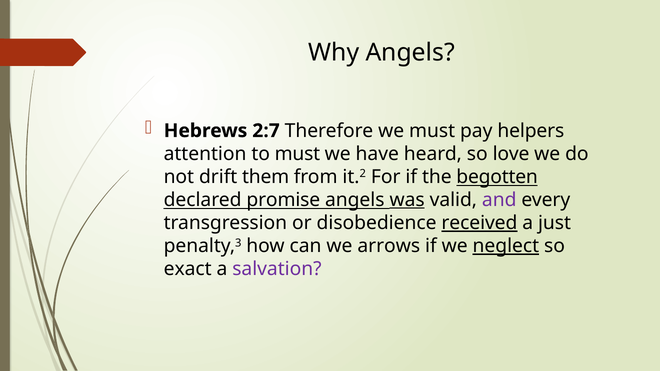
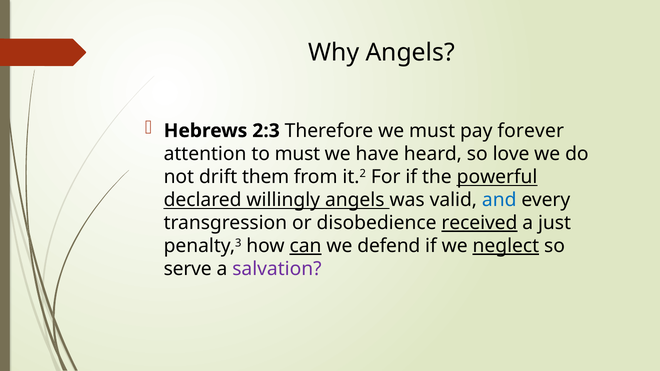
2:7: 2:7 -> 2:3
helpers: helpers -> forever
begotten: begotten -> powerful
promise: promise -> willingly
was underline: present -> none
and colour: purple -> blue
can underline: none -> present
arrows: arrows -> defend
exact: exact -> serve
